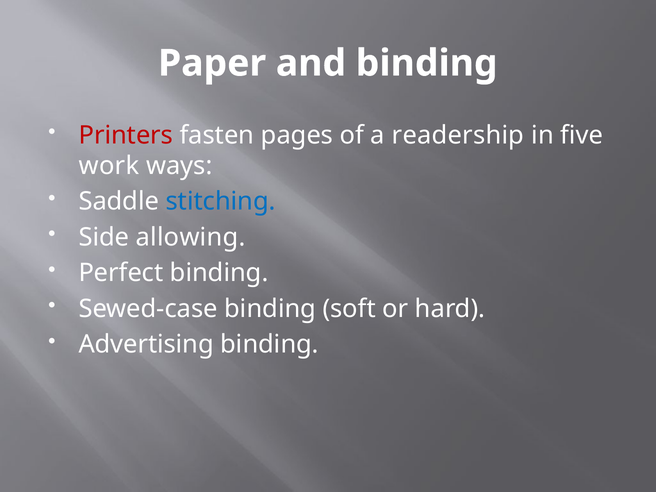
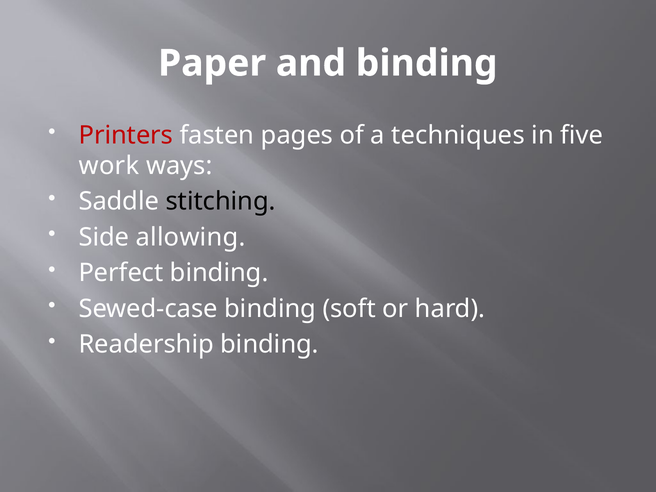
readership: readership -> techniques
stitching colour: blue -> black
Advertising: Advertising -> Readership
